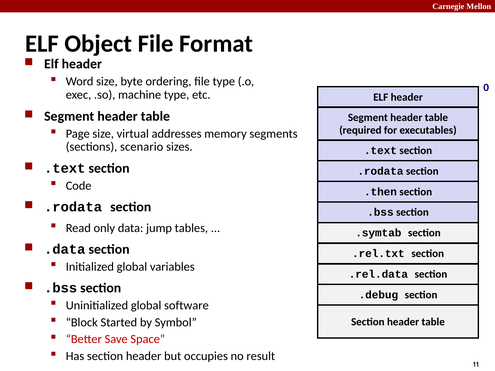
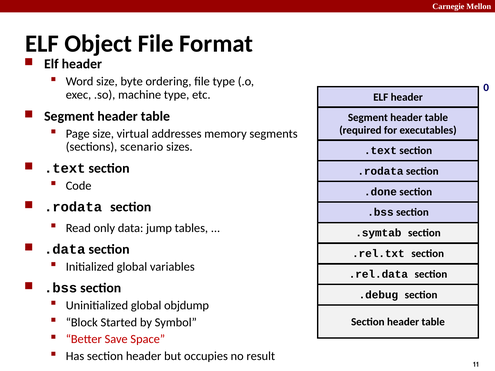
.then: .then -> .done
software: software -> objdump
